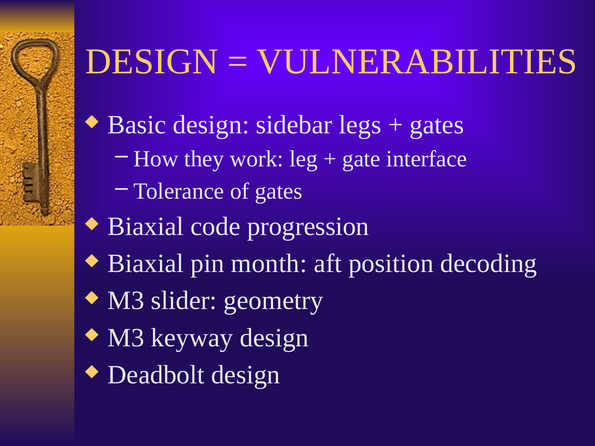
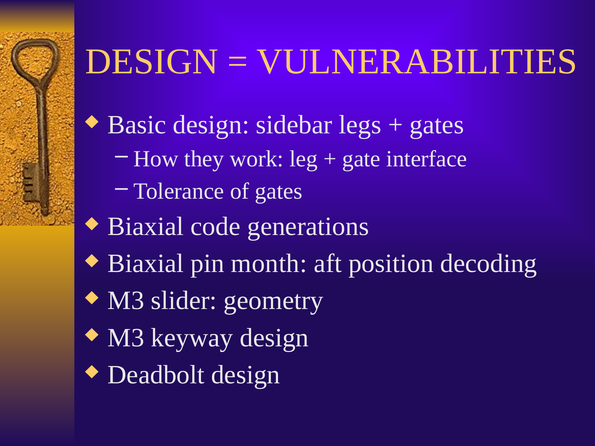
progression: progression -> generations
